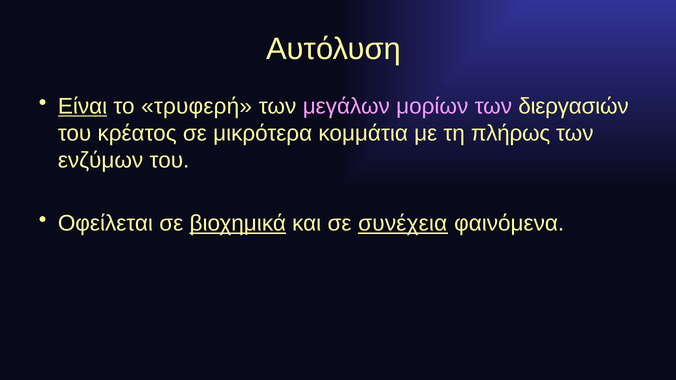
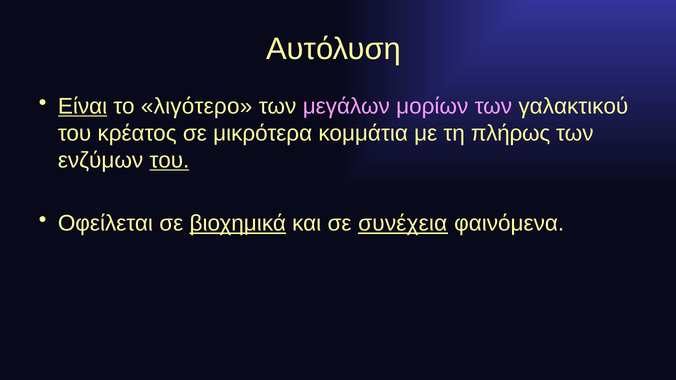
τρυφερή: τρυφερή -> λιγότερο
διεργασιών: διεργασιών -> γαλακτικού
του at (169, 160) underline: none -> present
